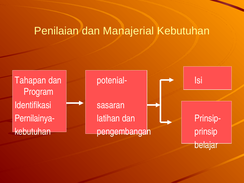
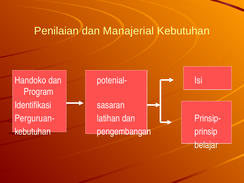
Tahapan: Tahapan -> Handoko
Pernilainya-: Pernilainya- -> Perguruan-
